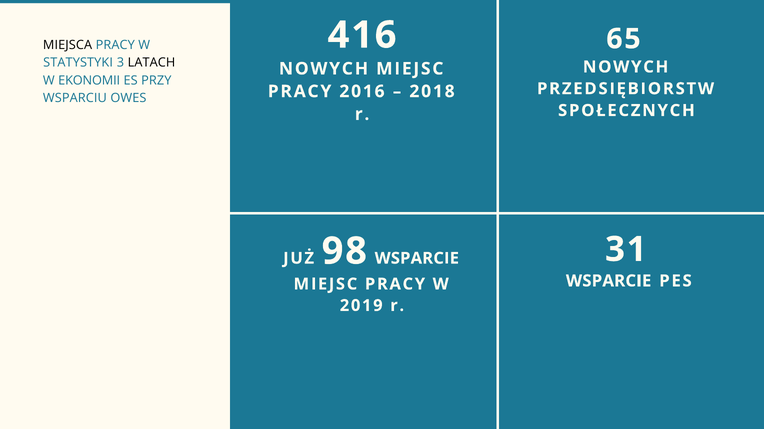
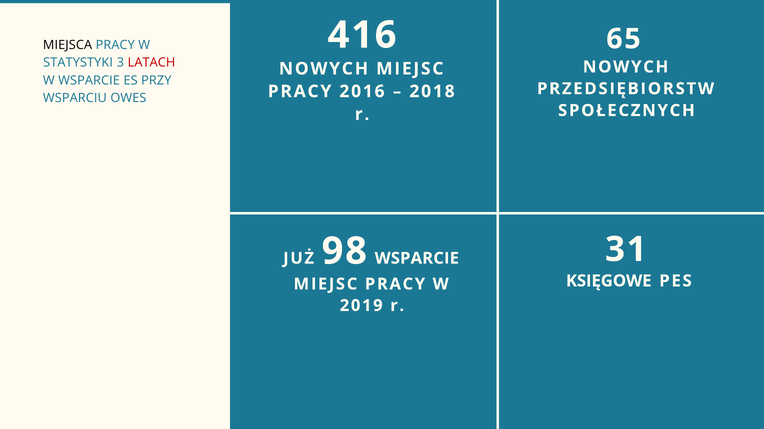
LATACH colour: black -> red
W EKONOMII: EKONOMII -> WSPARCIE
WSPARCIE at (609, 281): WSPARCIE -> KSIĘGOWE
